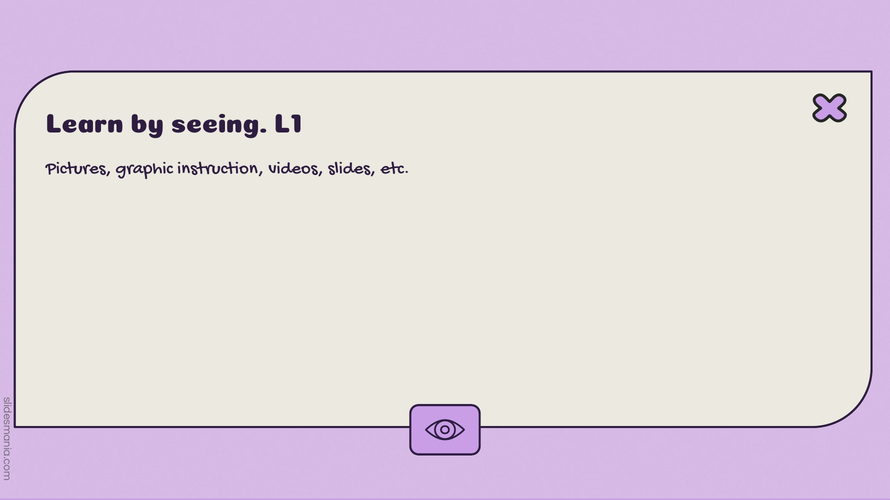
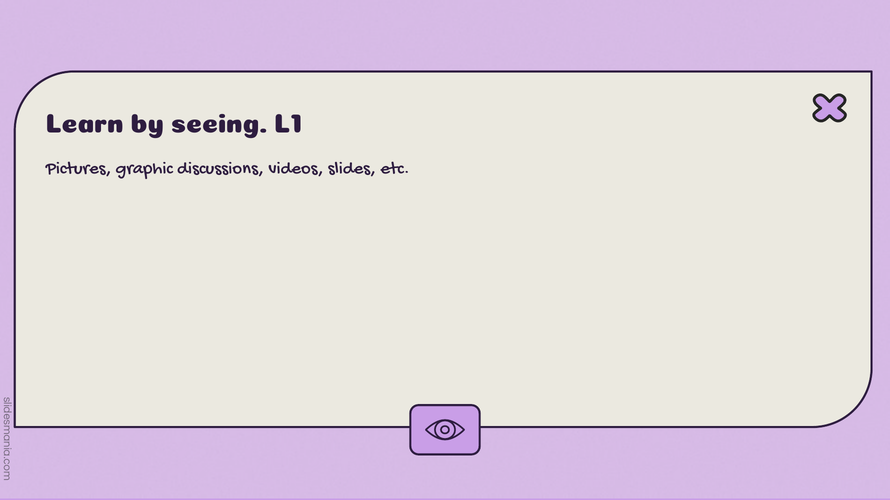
instruction: instruction -> discussions
